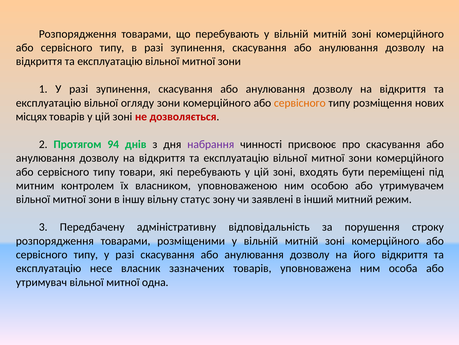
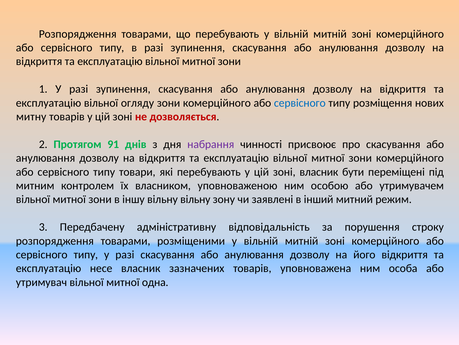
сервісного at (300, 103) colour: orange -> blue
місцях: місцях -> митну
94: 94 -> 91
зоні входять: входять -> власник
вільну статус: статус -> вільну
